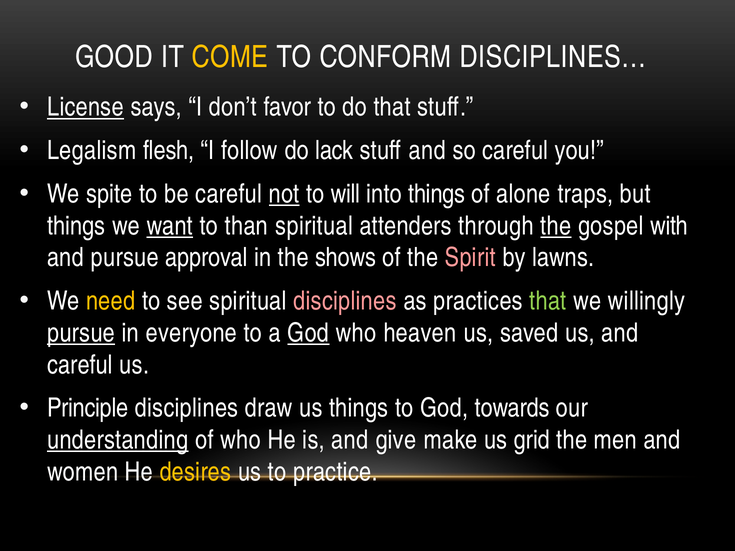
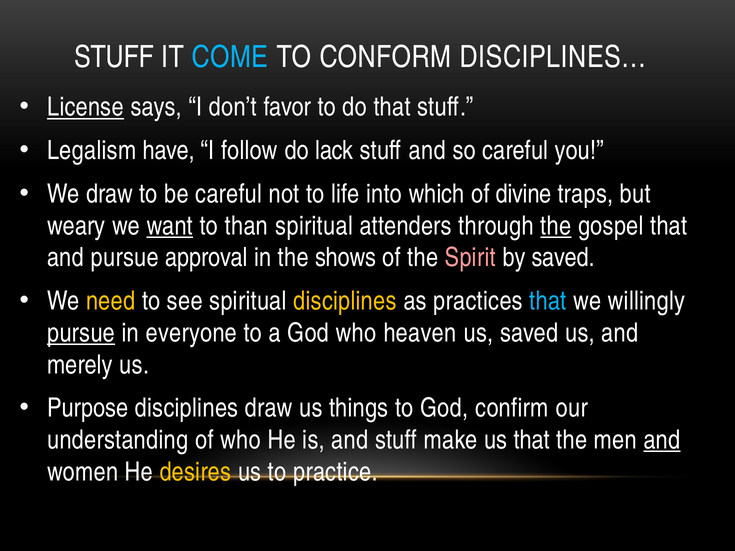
GOOD at (114, 57): GOOD -> STUFF
COME colour: yellow -> light blue
flesh: flesh -> have
We spite: spite -> draw
not underline: present -> none
will: will -> life
into things: things -> which
alone: alone -> divine
things at (76, 226): things -> weary
gospel with: with -> that
by lawns: lawns -> saved
disciplines at (345, 301) colour: pink -> yellow
that at (548, 301) colour: light green -> light blue
God at (308, 333) underline: present -> none
careful at (80, 365): careful -> merely
Principle: Principle -> Purpose
towards: towards -> confirm
understanding underline: present -> none
and give: give -> stuff
us grid: grid -> that
and at (662, 440) underline: none -> present
